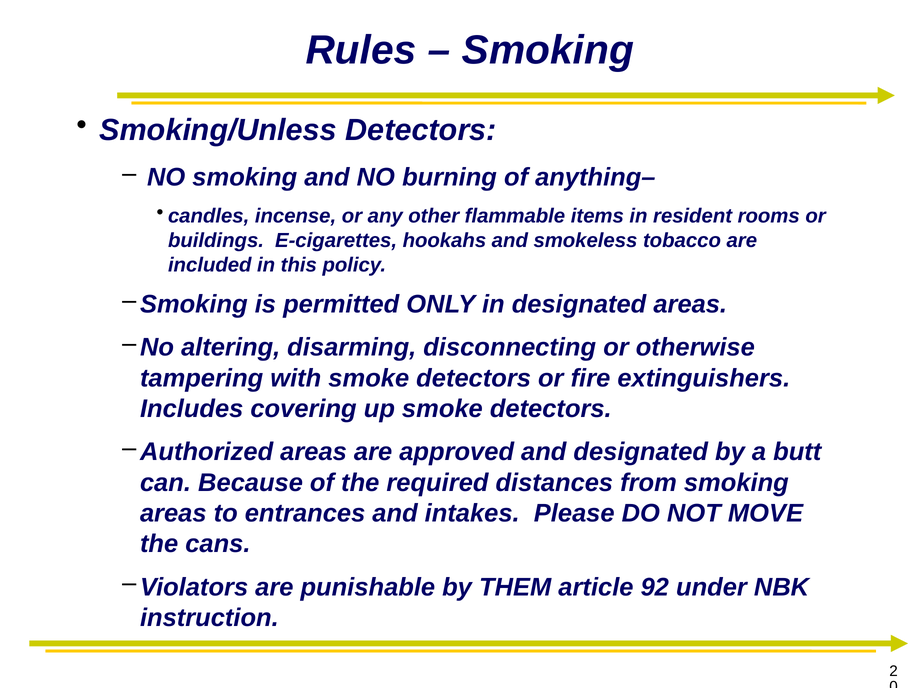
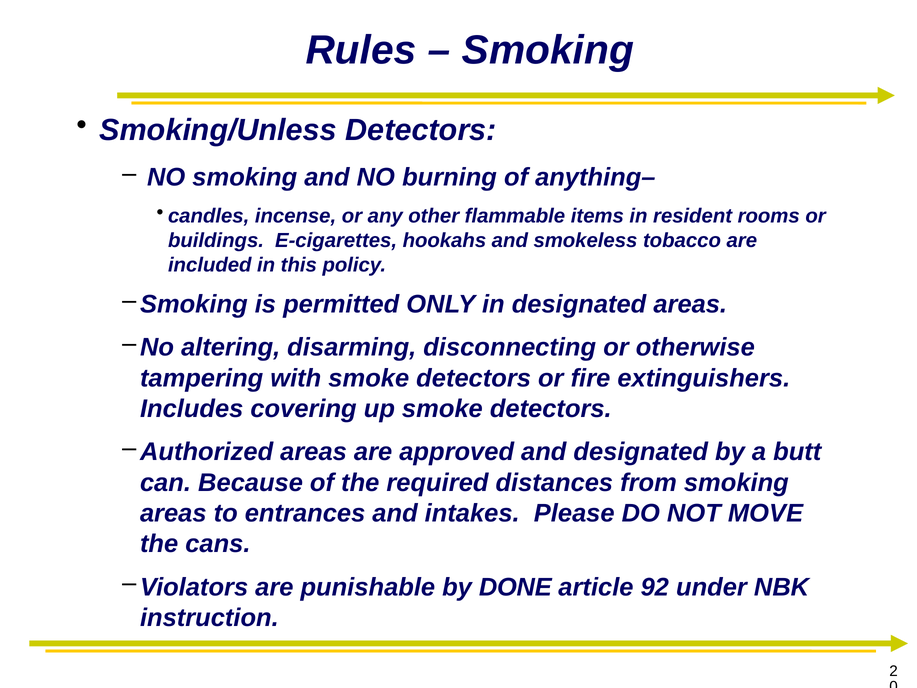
THEM: THEM -> DONE
